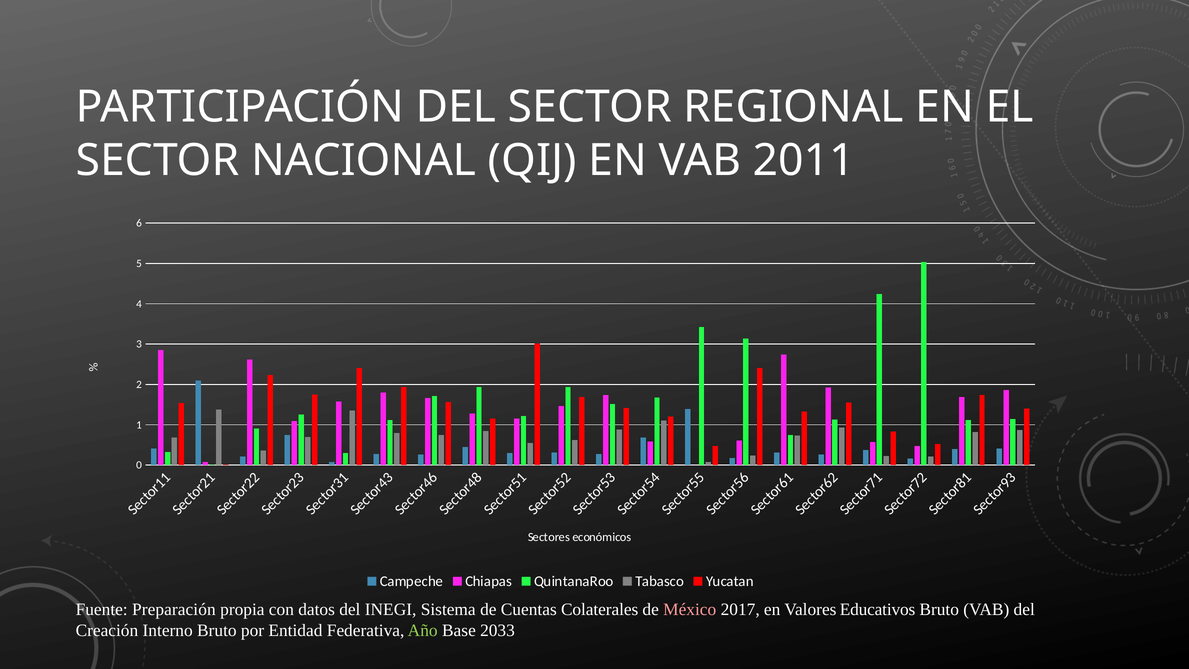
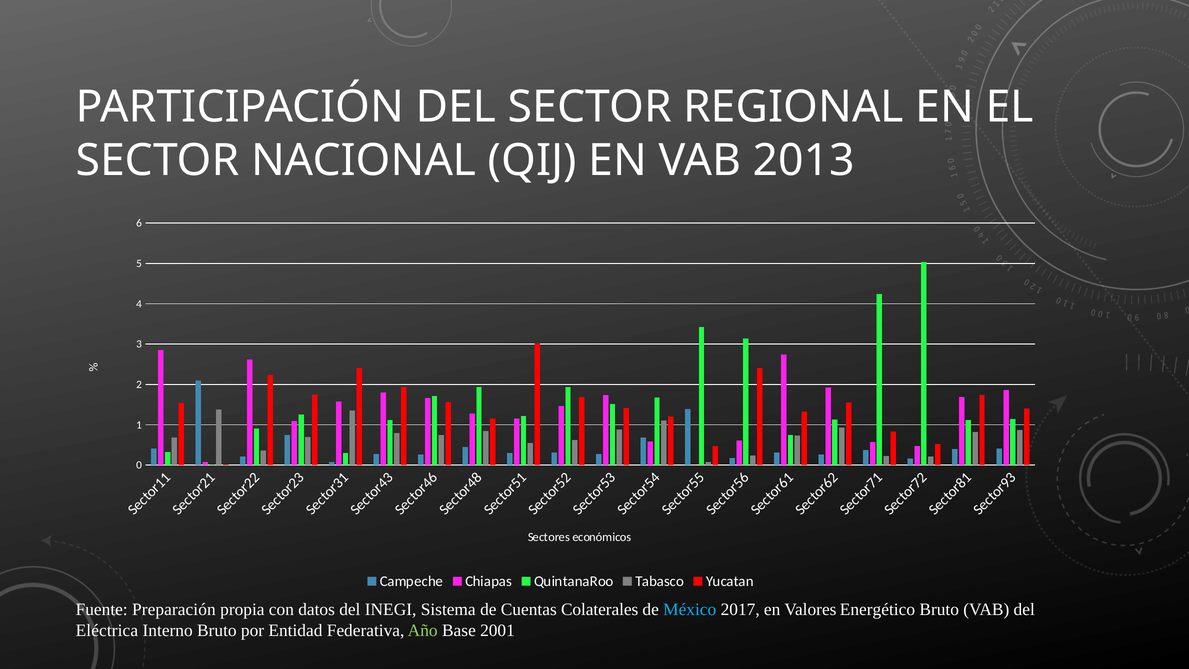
2011: 2011 -> 2013
México colour: pink -> light blue
Educativos: Educativos -> Energético
Creación: Creación -> Eléctrica
2033: 2033 -> 2001
